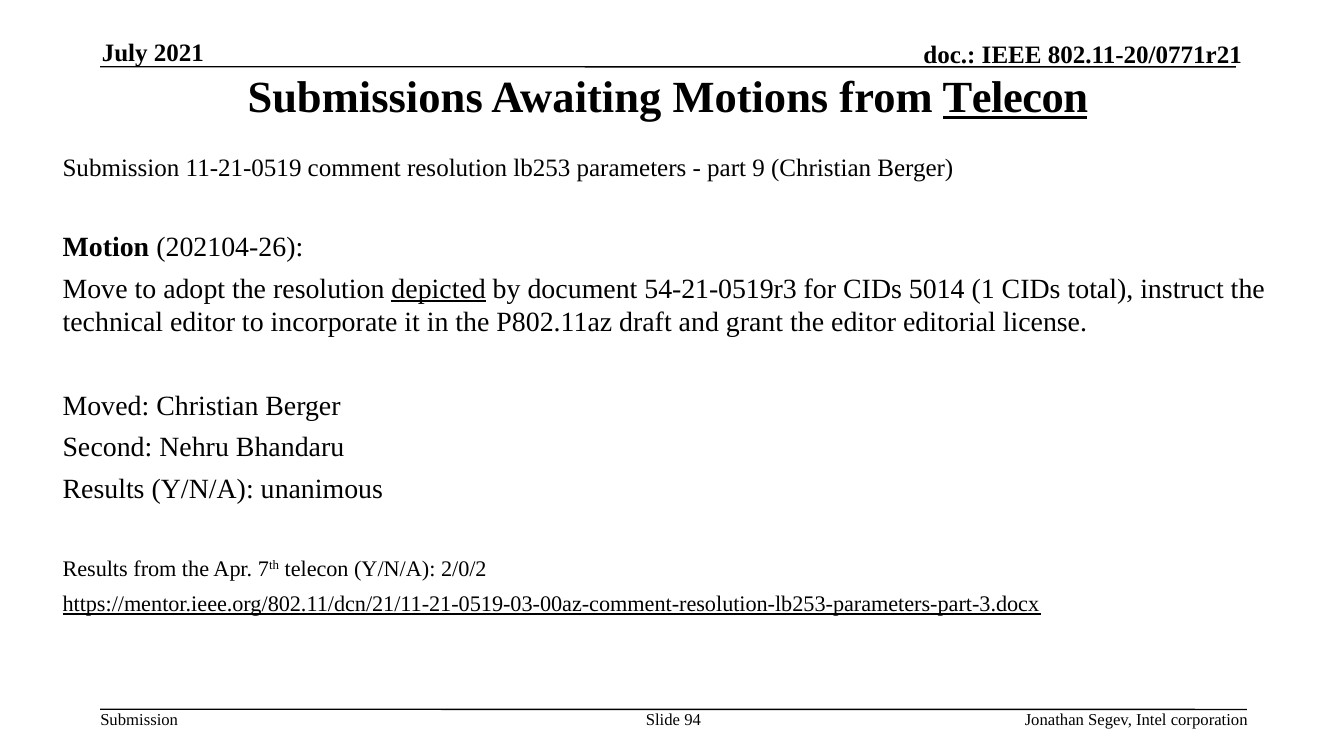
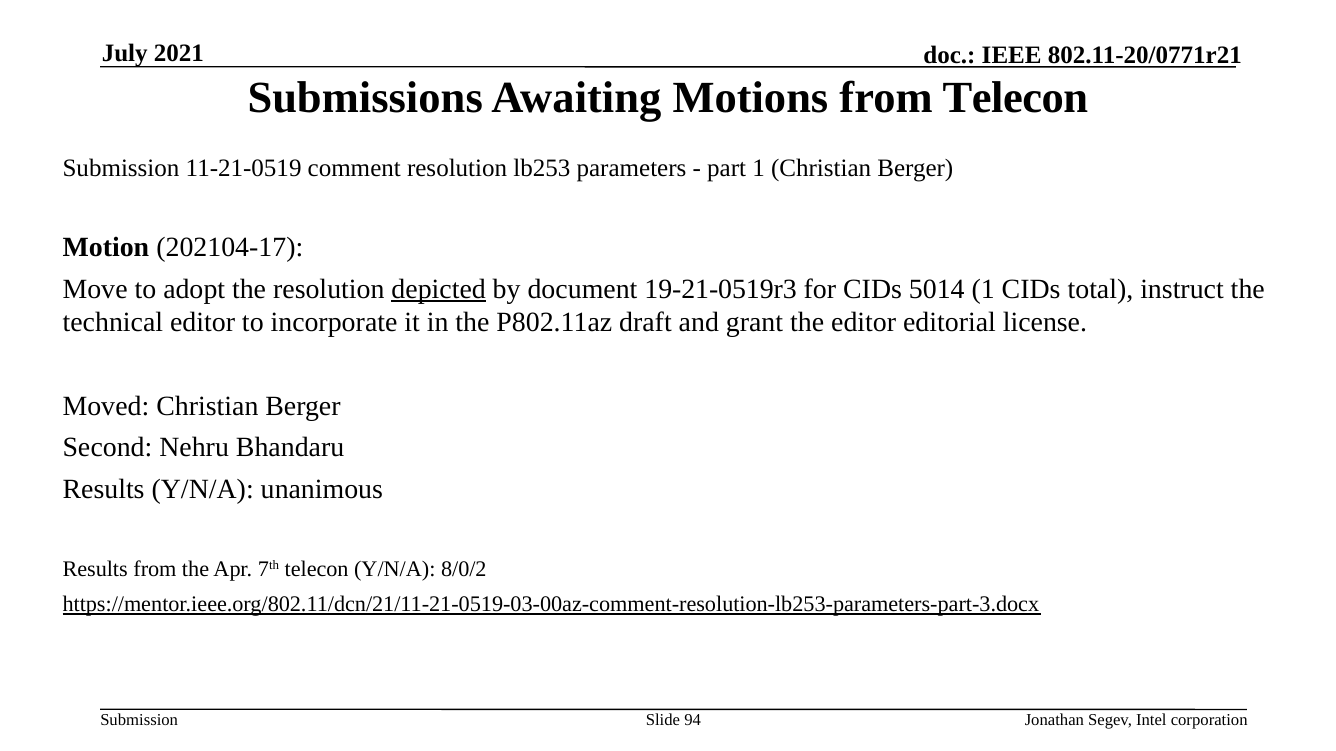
Telecon at (1015, 98) underline: present -> none
part 9: 9 -> 1
202104-26: 202104-26 -> 202104-17
54-21-0519r3: 54-21-0519r3 -> 19-21-0519r3
2/0/2: 2/0/2 -> 8/0/2
